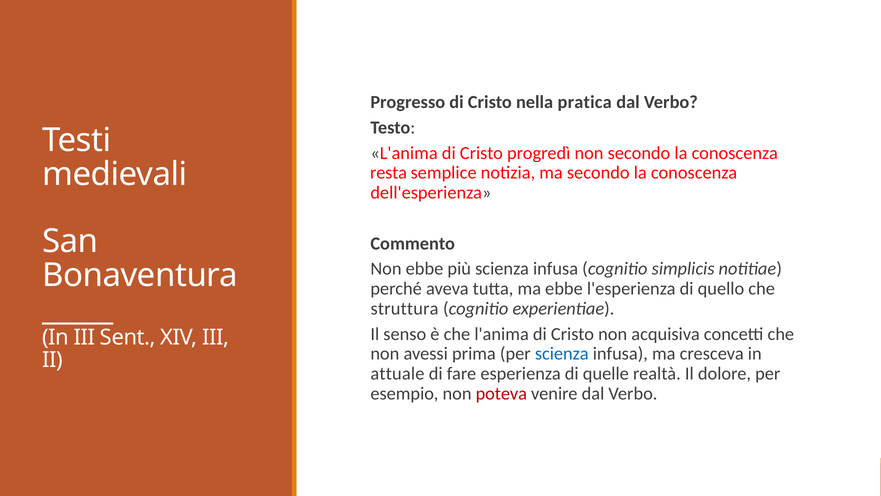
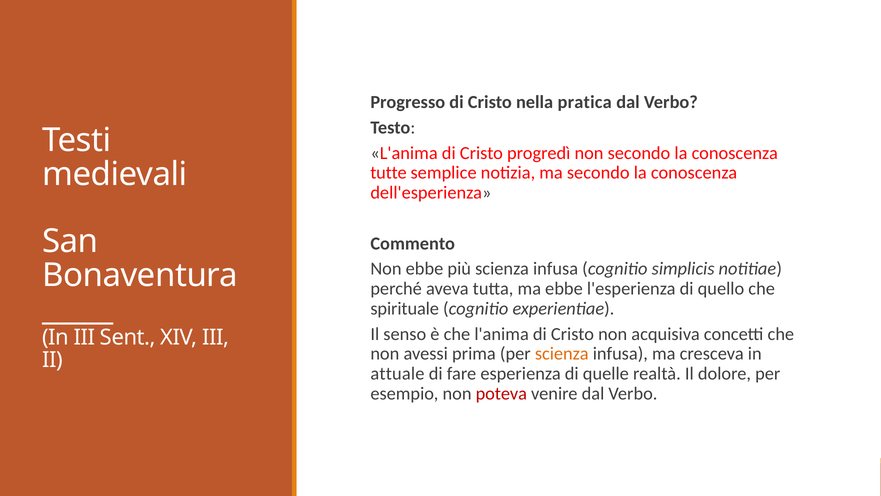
resta: resta -> tutte
struttura: struttura -> spirituale
scienza at (562, 354) colour: blue -> orange
